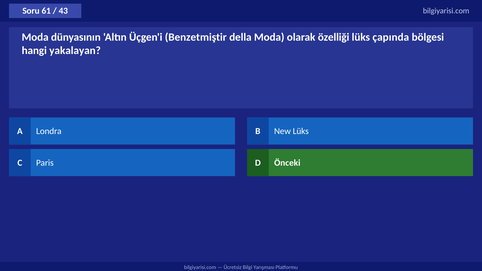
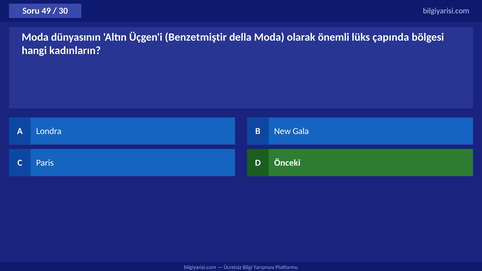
61: 61 -> 49
43: 43 -> 30
özelliği: özelliği -> önemli
yakalayan: yakalayan -> kadınların
New Lüks: Lüks -> Gala
